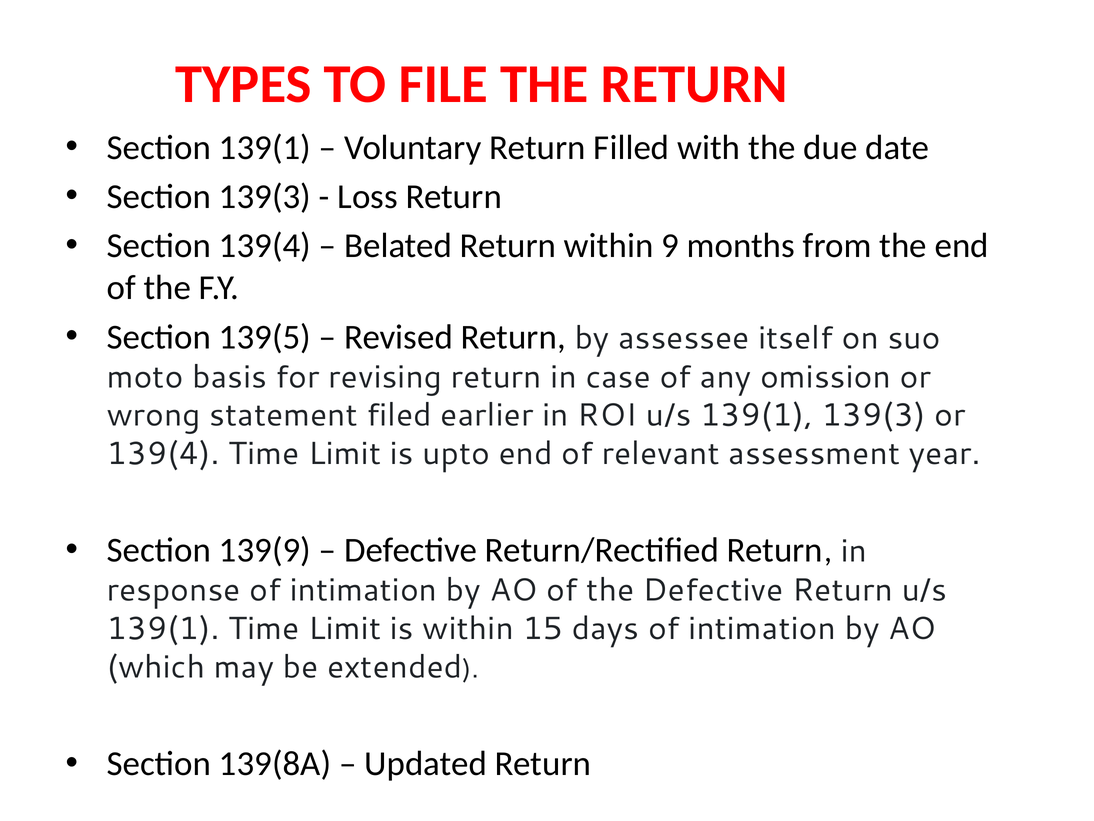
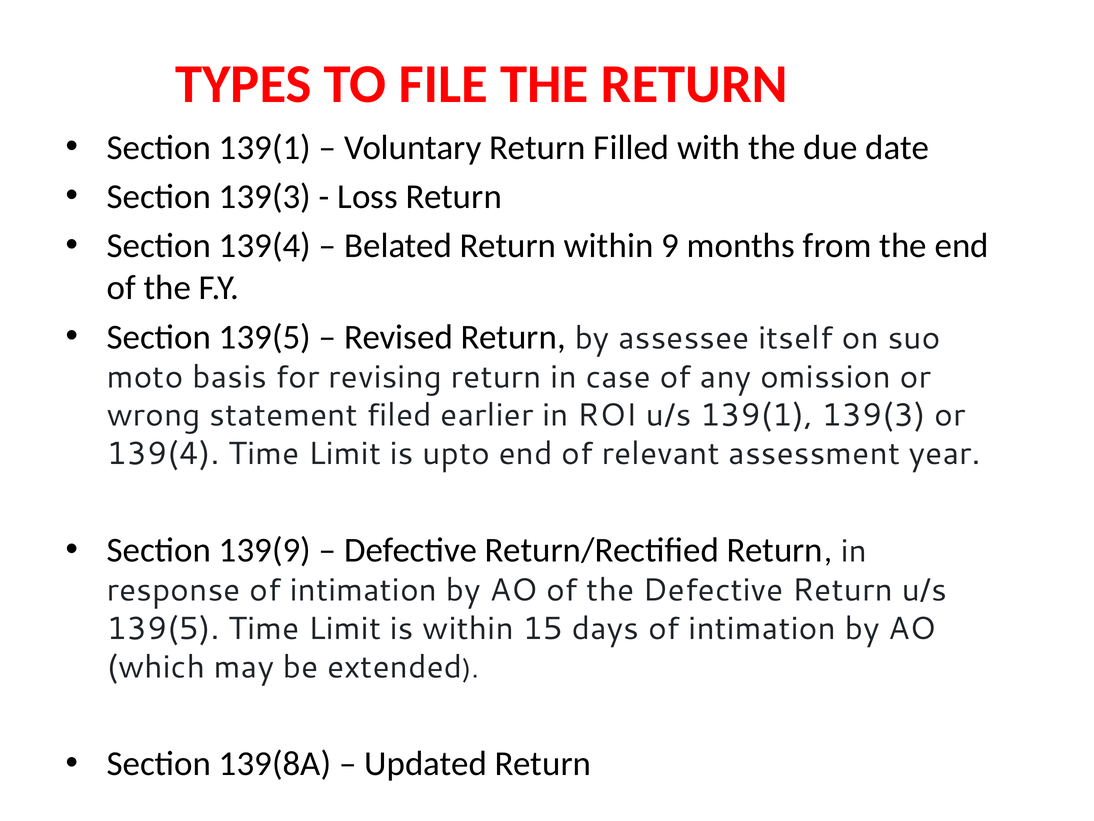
139(1 at (163, 628): 139(1 -> 139(5
